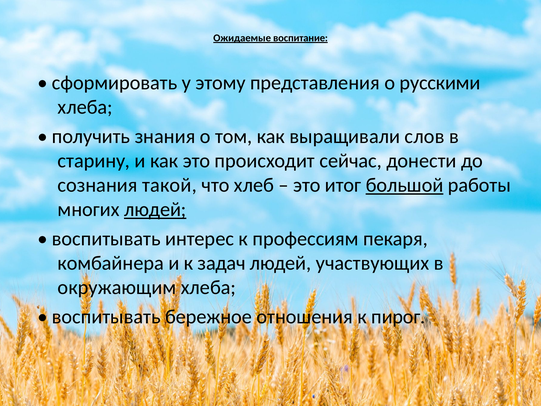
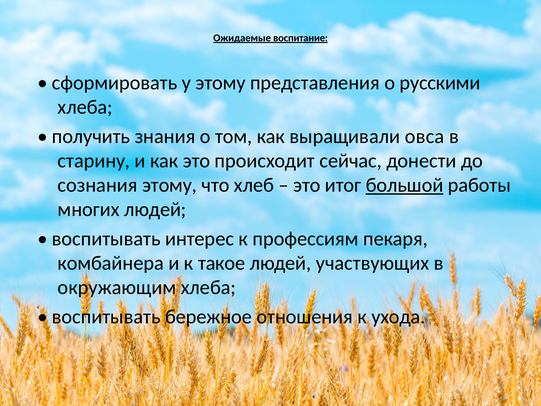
слов: слов -> овса
сознания такой: такой -> этому
людей at (155, 209) underline: present -> none
задач: задач -> такое
пирог: пирог -> ухода
